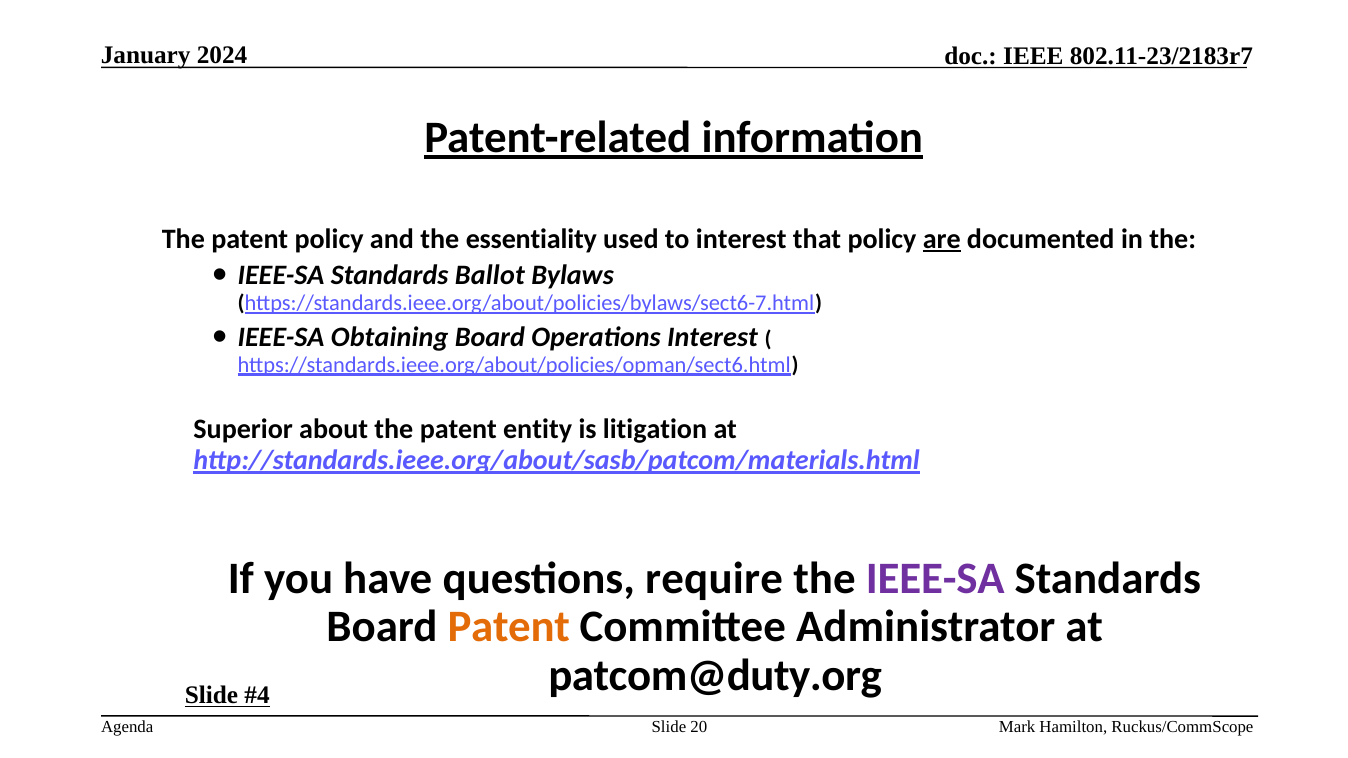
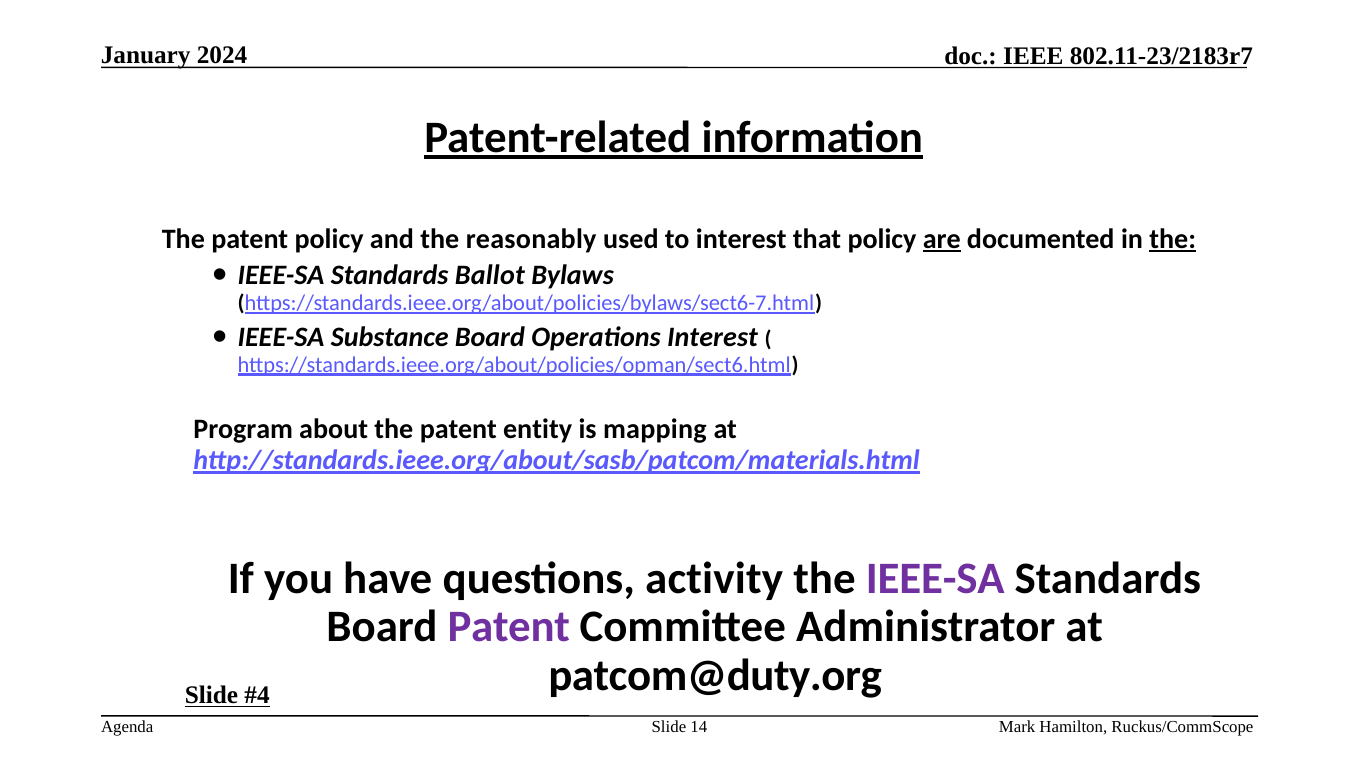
essentiality: essentiality -> reasonably
the at (1173, 239) underline: none -> present
Obtaining: Obtaining -> Substance
Superior: Superior -> Program
litigation: litigation -> mapping
require: require -> activity
Patent at (509, 627) colour: orange -> purple
20: 20 -> 14
